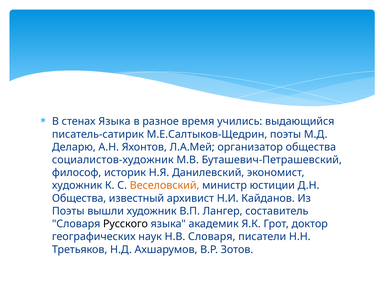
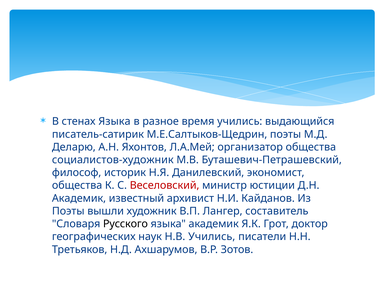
художник at (77, 185): художник -> общества
Веселовский colour: orange -> red
Общества at (79, 198): Общества -> Академик
Н.В Словаря: Словаря -> Учились
